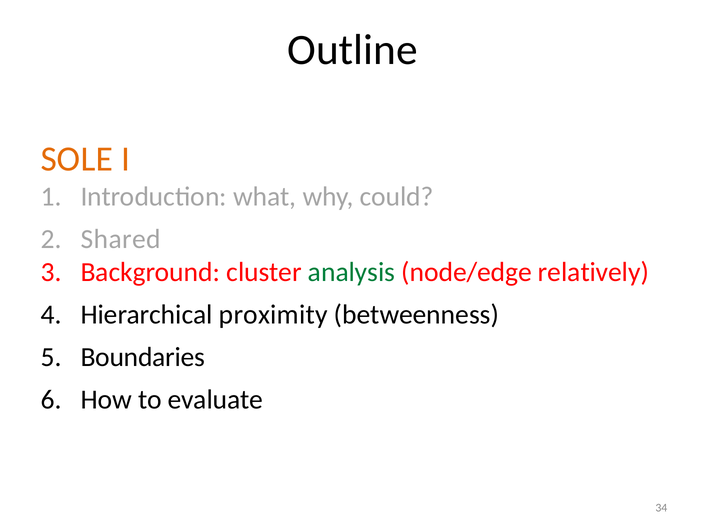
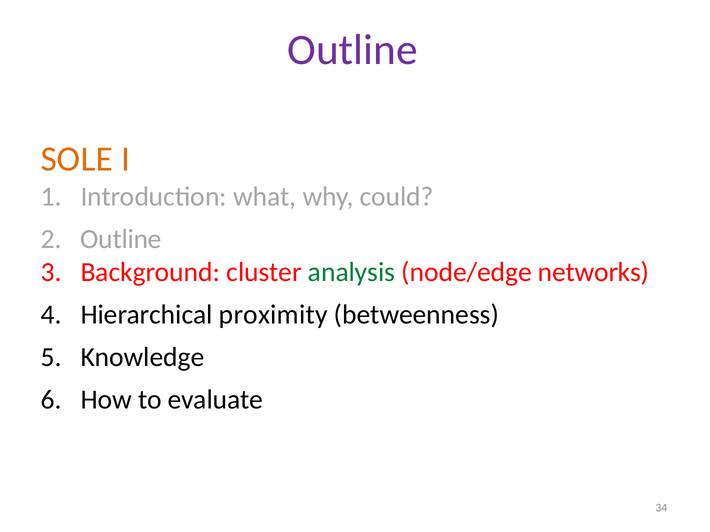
Outline at (353, 50) colour: black -> purple
Shared at (121, 239): Shared -> Outline
relatively: relatively -> networks
Boundaries: Boundaries -> Knowledge
